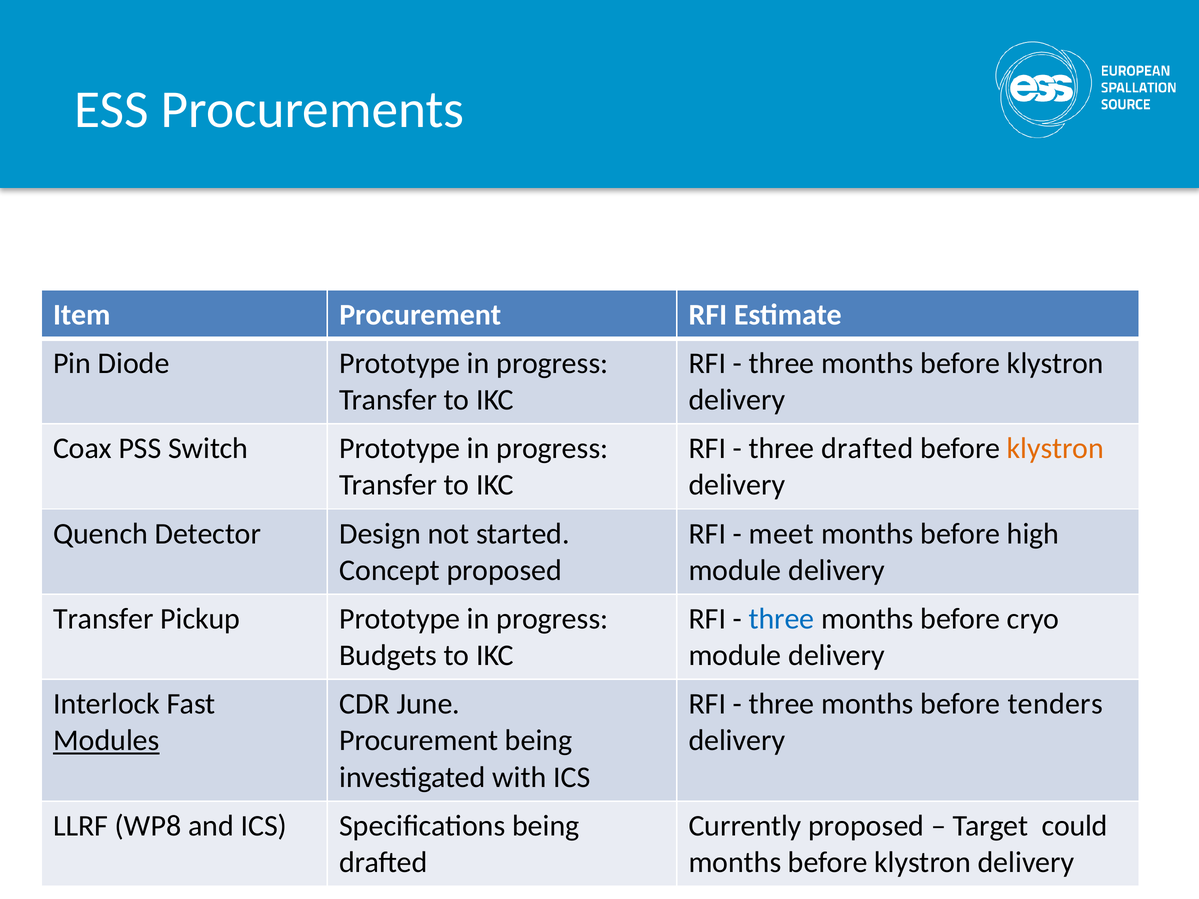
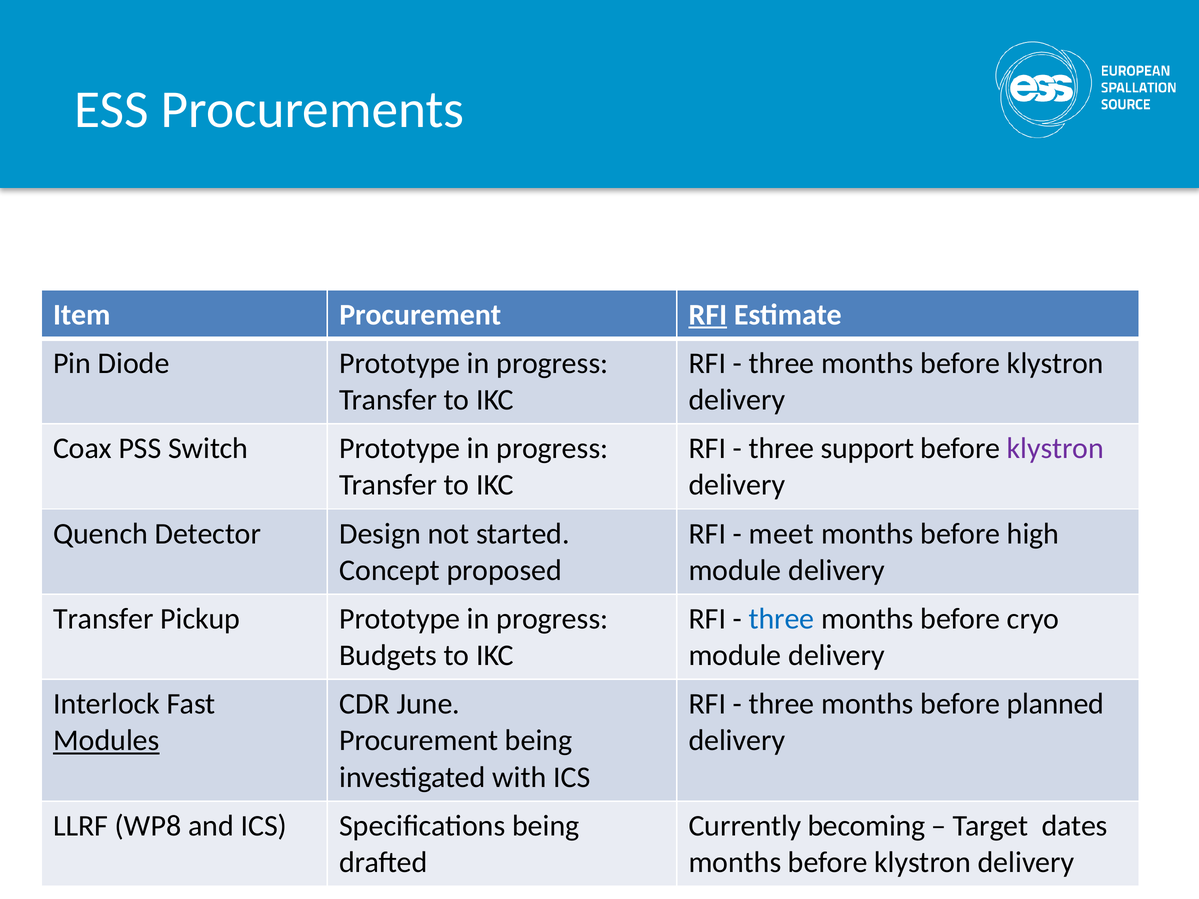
RFI at (708, 315) underline: none -> present
three drafted: drafted -> support
klystron at (1055, 449) colour: orange -> purple
tenders: tenders -> planned
Currently proposed: proposed -> becoming
could: could -> dates
